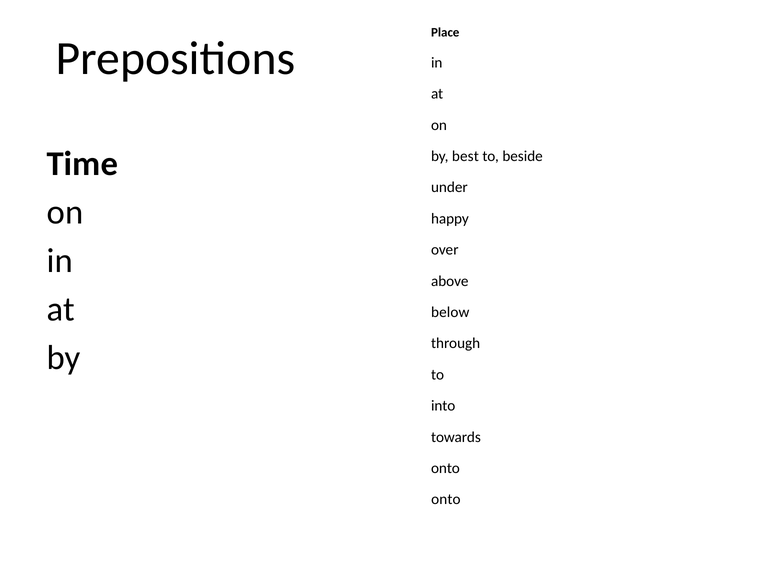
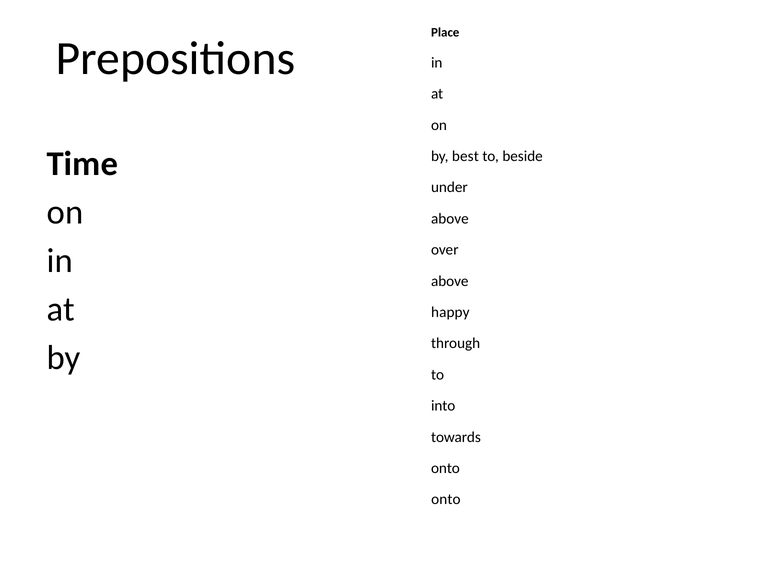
happy at (450, 219): happy -> above
below: below -> happy
